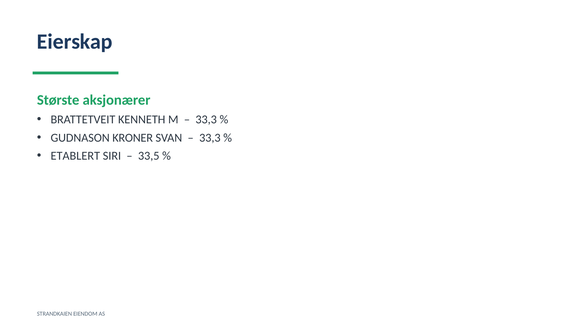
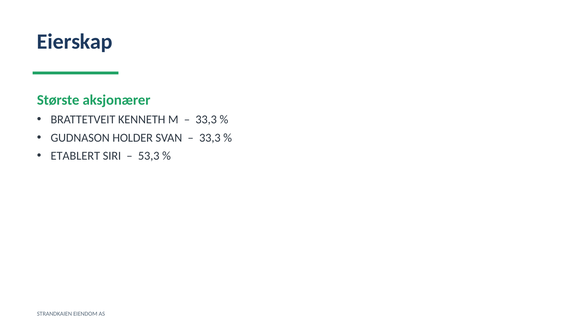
KRONER: KRONER -> HOLDER
33,5: 33,5 -> 53,3
